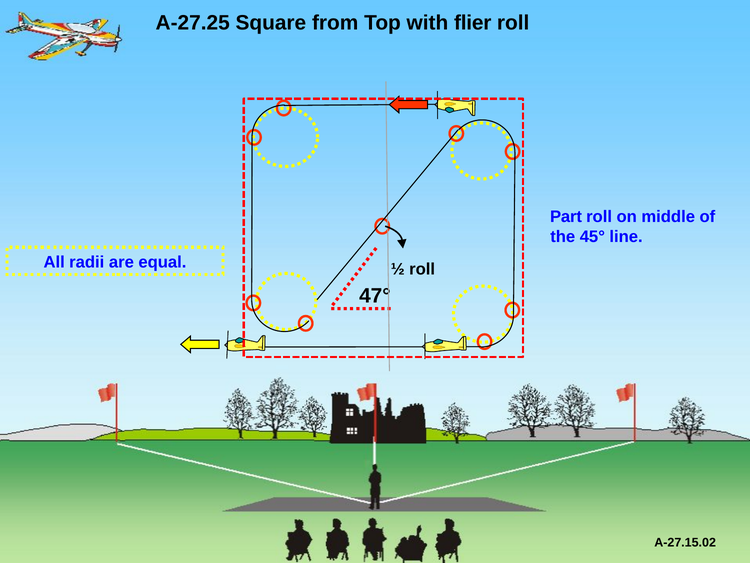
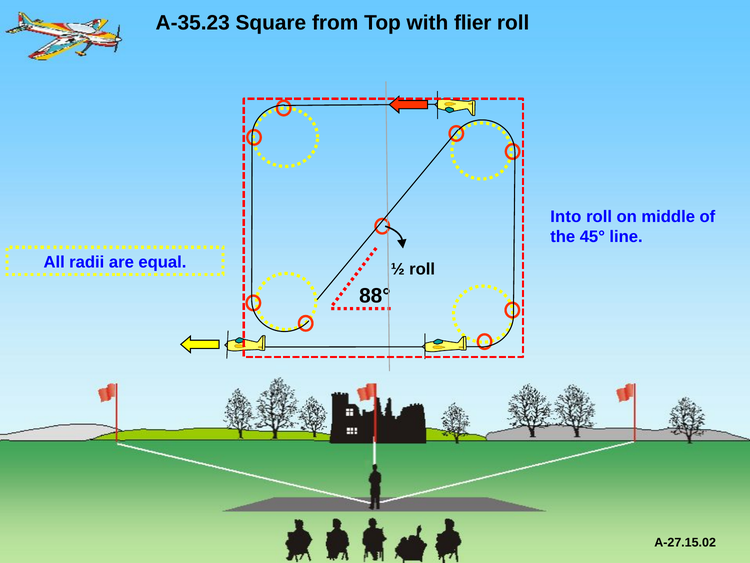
A-27.25: A-27.25 -> A-35.23
Part: Part -> Into
47°: 47° -> 88°
